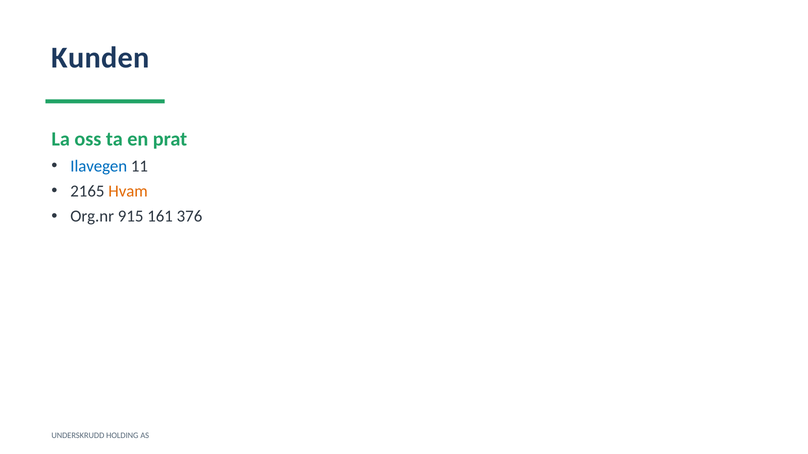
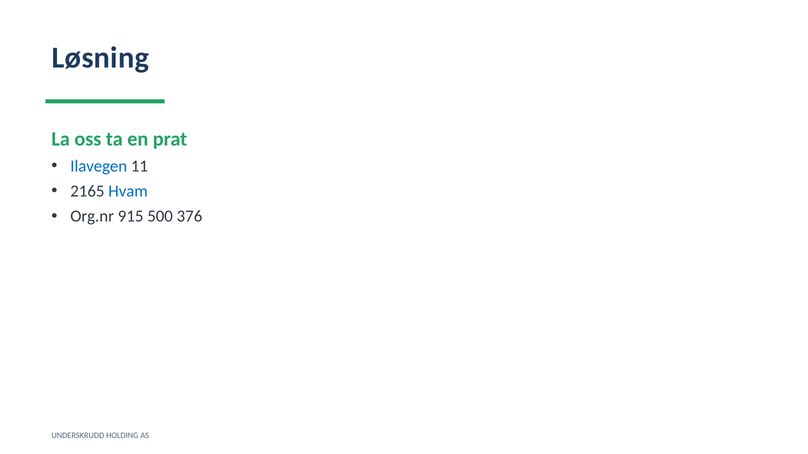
Kunden: Kunden -> Løsning
Hvam colour: orange -> blue
161: 161 -> 500
